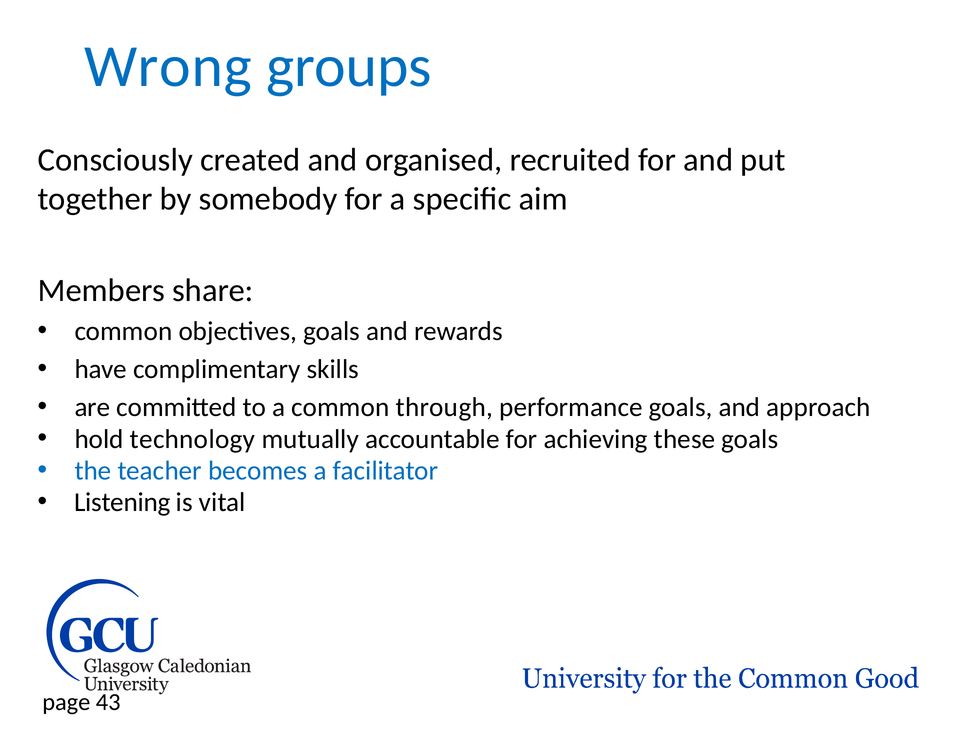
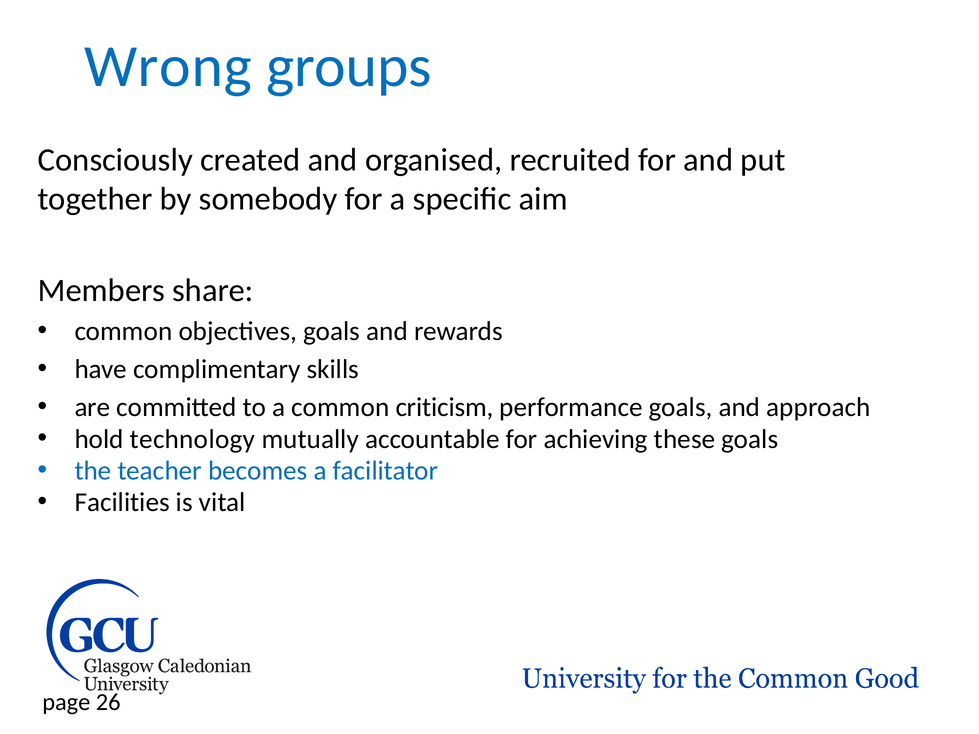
through: through -> criticism
Listening: Listening -> Facilities
43: 43 -> 26
